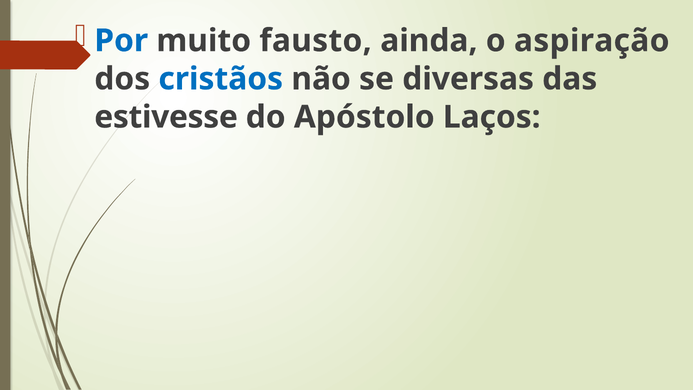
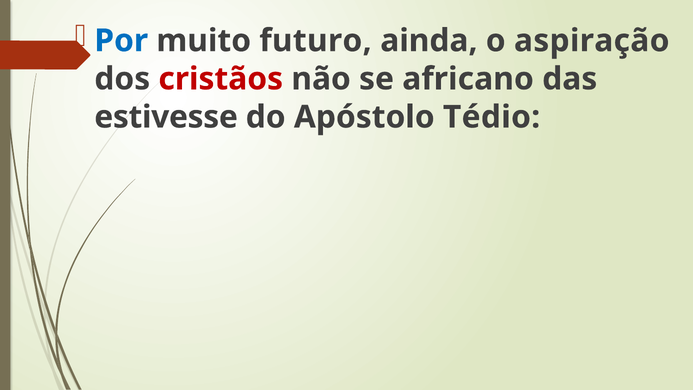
fausto: fausto -> futuro
cristãos colour: blue -> red
diversas: diversas -> africano
Laços: Laços -> Tédio
